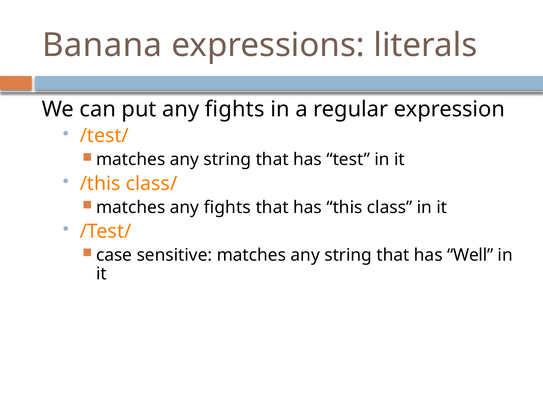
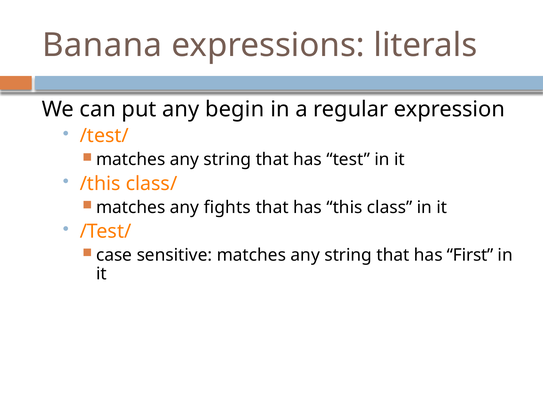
put any fights: fights -> begin
Well: Well -> First
